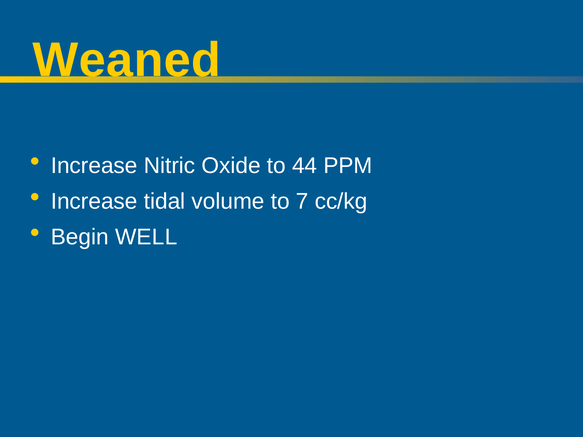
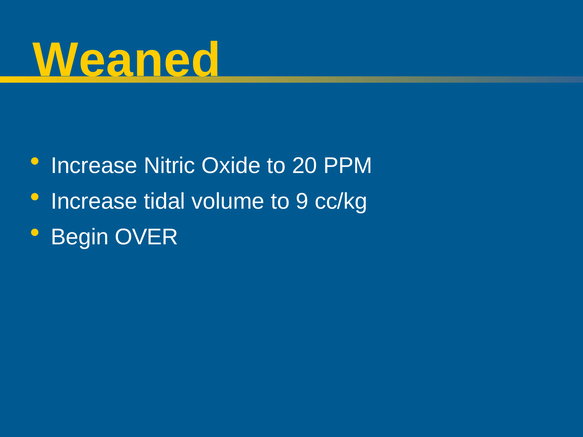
44: 44 -> 20
7: 7 -> 9
WELL: WELL -> OVER
